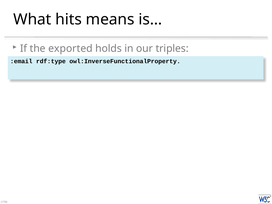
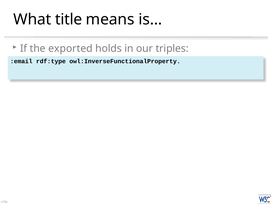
hits: hits -> title
